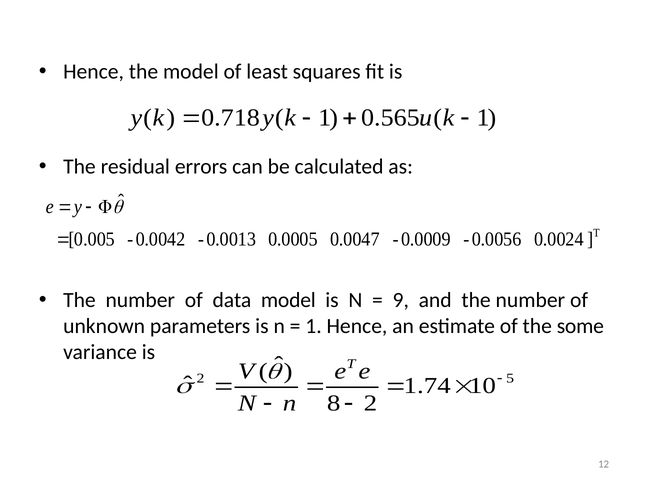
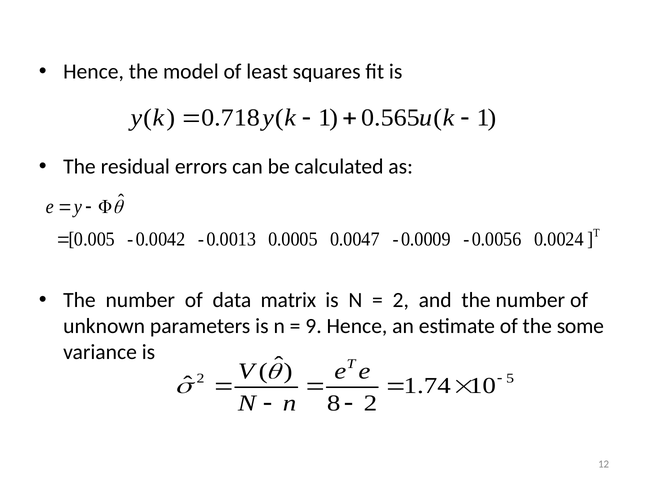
data model: model -> matrix
9 at (401, 300): 9 -> 2
1 at (314, 326): 1 -> 9
